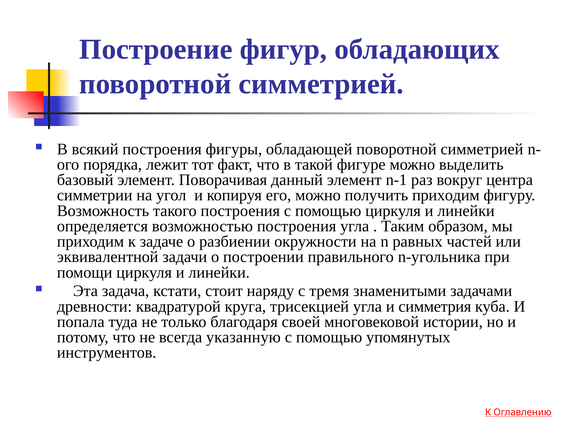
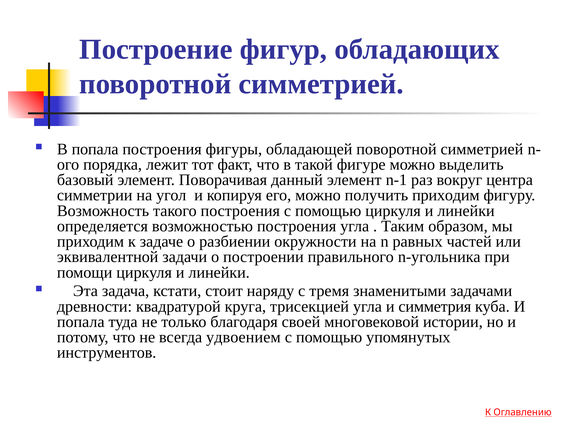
В всякий: всякий -> попала
указанную: указанную -> удвоением
